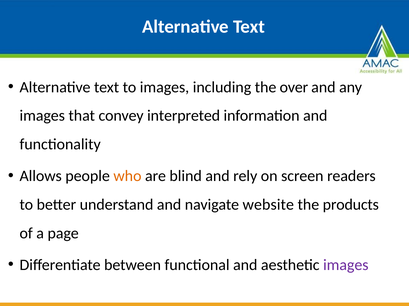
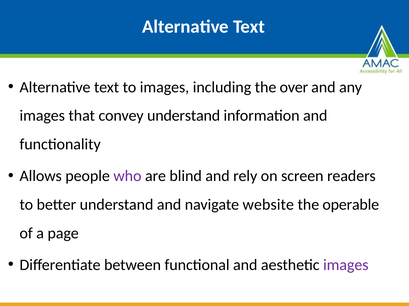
convey interpreted: interpreted -> understand
who colour: orange -> purple
products: products -> operable
